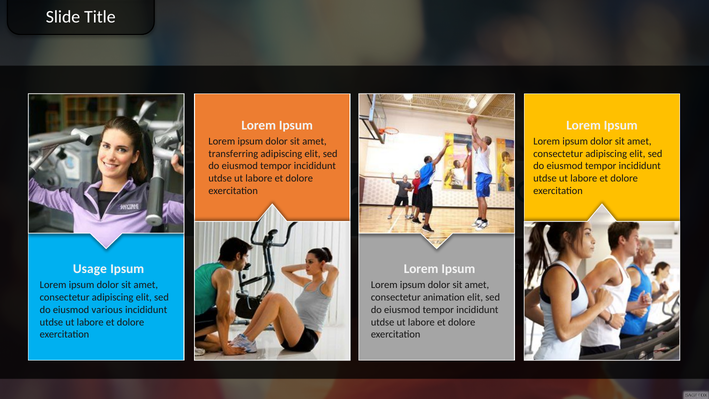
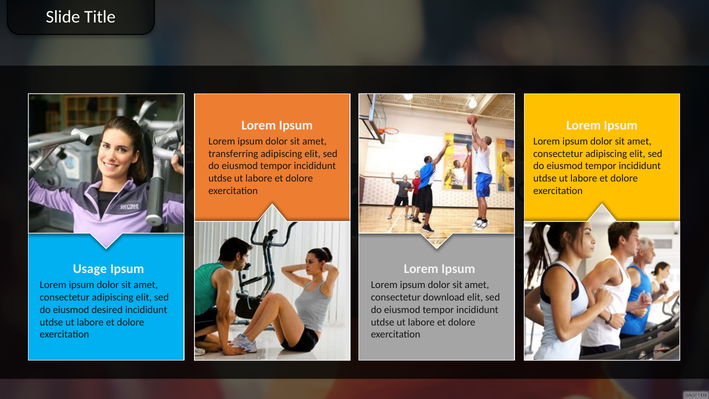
animation: animation -> download
various: various -> desired
